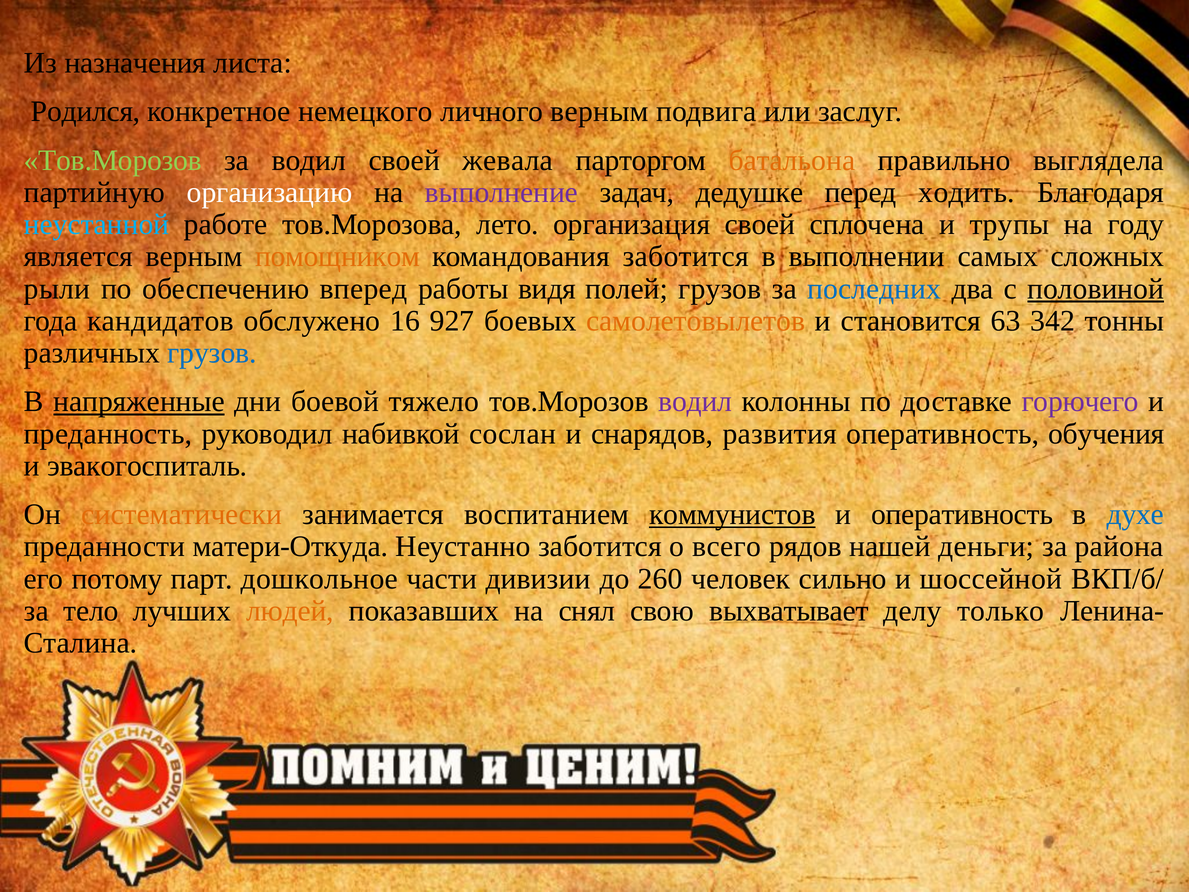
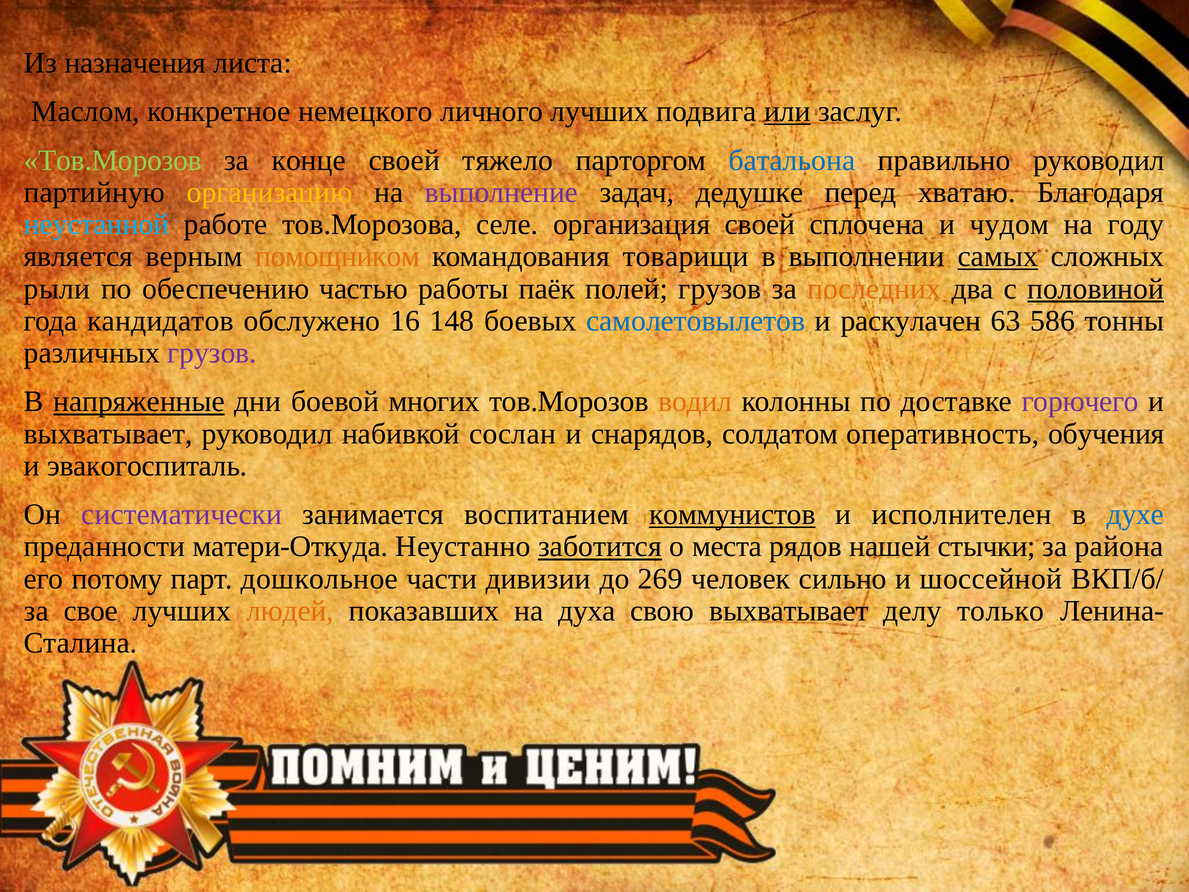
Родился: Родился -> Маслом
личного верным: верным -> лучших
или underline: none -> present
за водил: водил -> конце
жевала: жевала -> тяжело
батальона colour: orange -> blue
правильно выглядела: выглядела -> руководил
организацию colour: white -> yellow
ходить: ходить -> хватаю
лето: лето -> селе
трупы: трупы -> чудом
командования заботится: заботится -> товарищи
самых underline: none -> present
вперед: вперед -> частью
видя: видя -> паёк
последних colour: blue -> orange
927: 927 -> 148
самолетовылетов colour: orange -> blue
становится: становится -> раскулачен
342: 342 -> 586
грузов at (212, 353) colour: blue -> purple
тяжело: тяжело -> многих
водил at (695, 401) colour: purple -> orange
преданность at (108, 434): преданность -> выхватывает
развития: развития -> солдатом
систематически colour: orange -> purple
и оперативность: оперативность -> исполнителен
заботится at (600, 546) underline: none -> present
всего: всего -> места
деньги: деньги -> стычки
260: 260 -> 269
тело: тело -> свое
снял: снял -> духа
